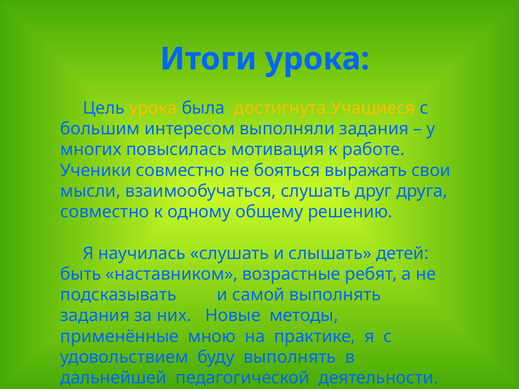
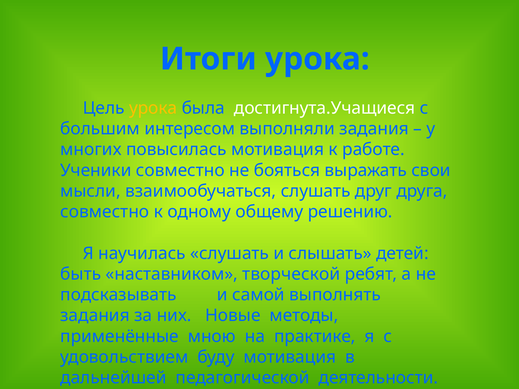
достигнута.Учащиеся colour: yellow -> white
возрастные: возрастные -> творческой
буду выполнять: выполнять -> мотивация
